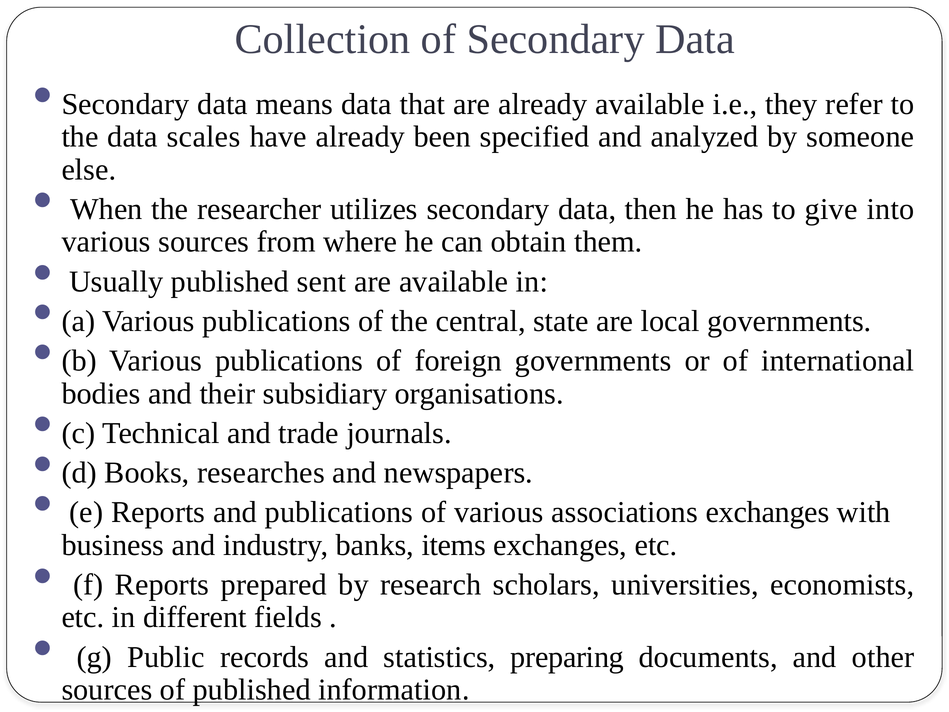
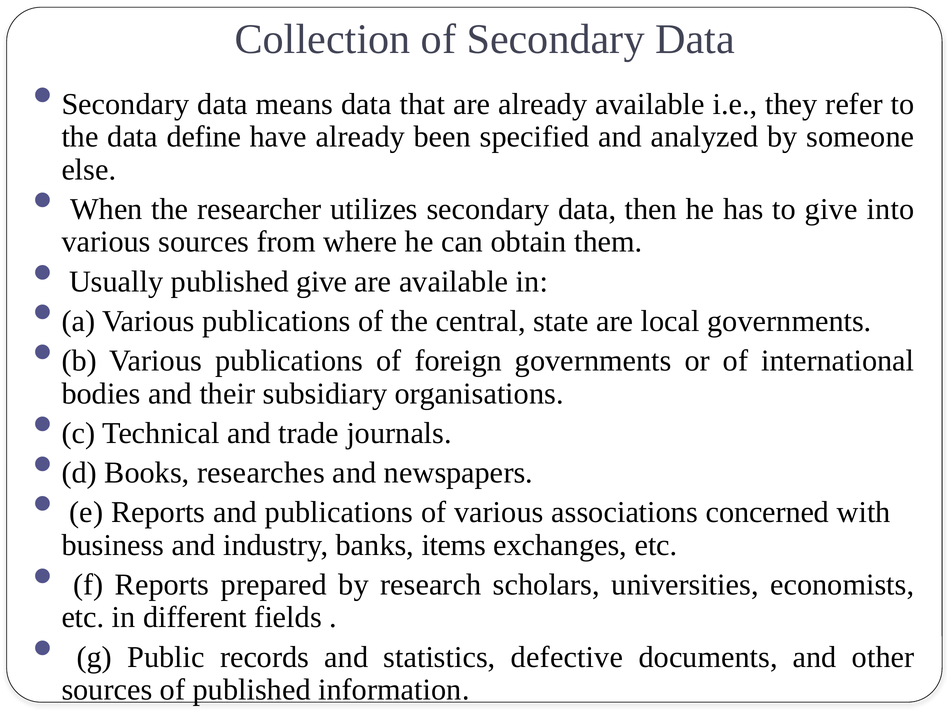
scales: scales -> define
published sent: sent -> give
associations exchanges: exchanges -> concerned
preparing: preparing -> defective
